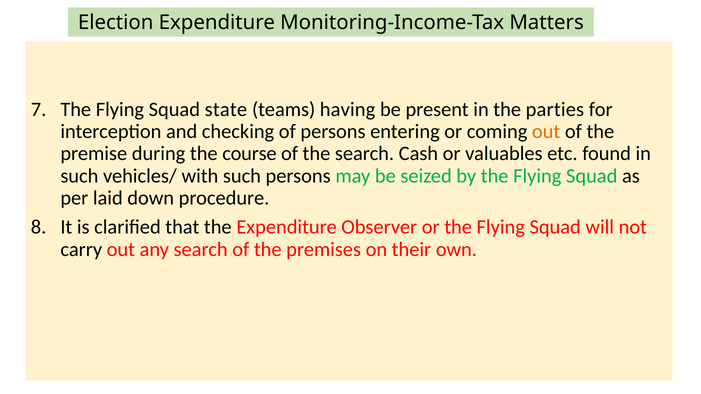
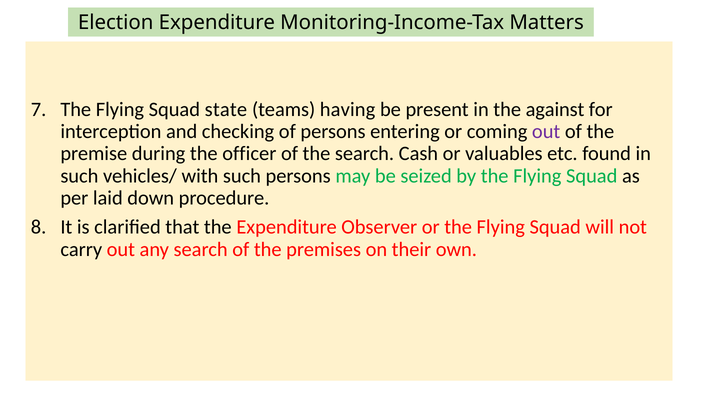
parties: parties -> against
out at (546, 132) colour: orange -> purple
course: course -> officer
